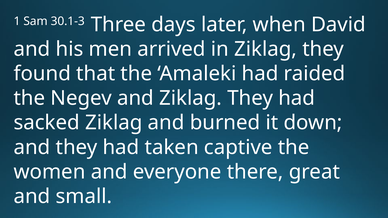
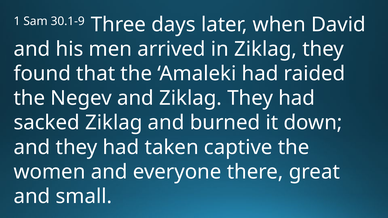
30.1-3: 30.1-3 -> 30.1-9
